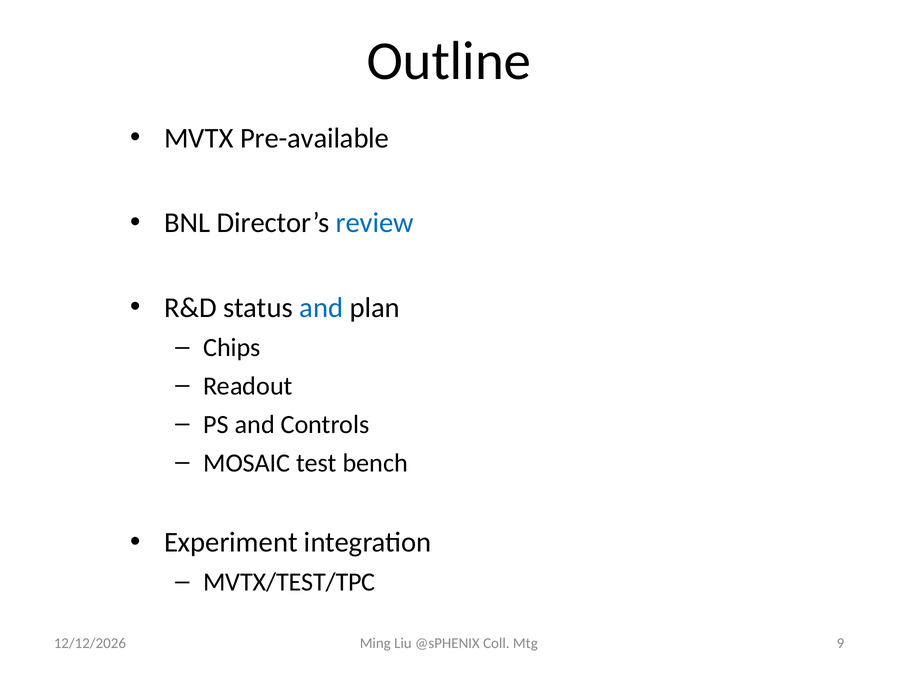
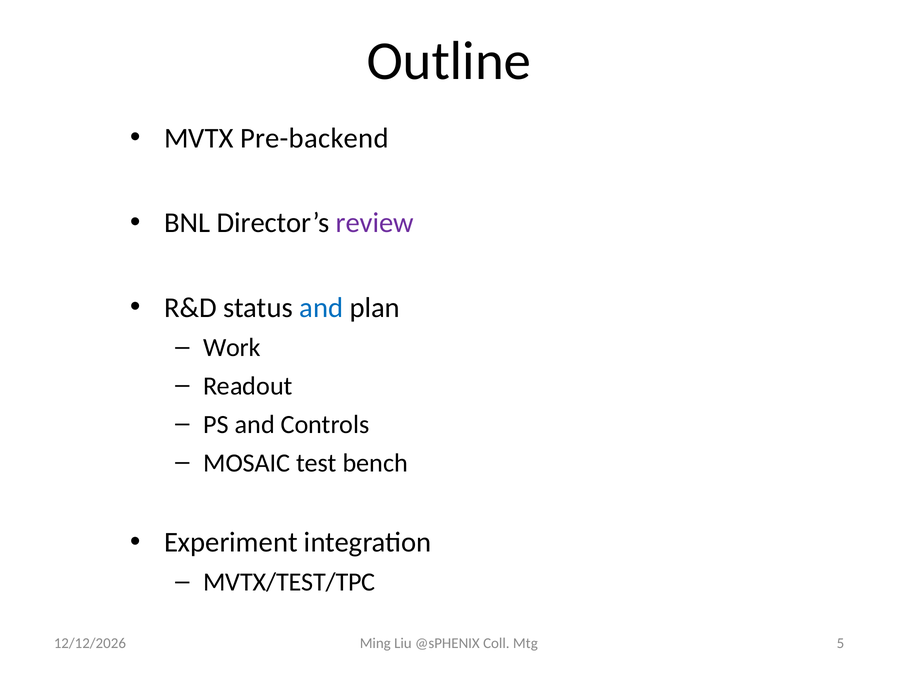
Pre-available: Pre-available -> Pre-backend
review colour: blue -> purple
Chips: Chips -> Work
9: 9 -> 5
